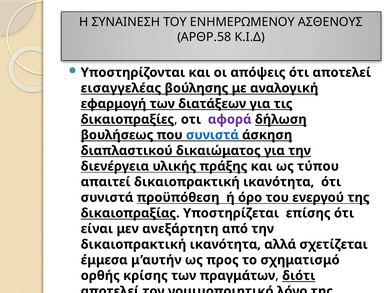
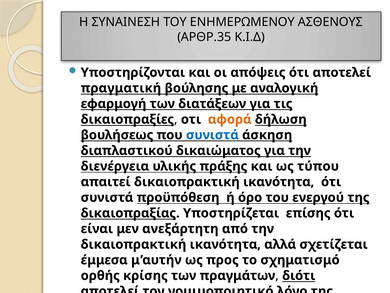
ΑΡΘΡ.58: ΑΡΘΡ.58 -> ΑΡΘΡ.35
εισαγγελέας: εισαγγελέας -> πραγματική
αφορά colour: purple -> orange
